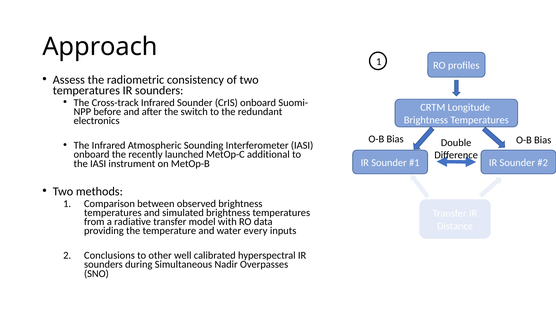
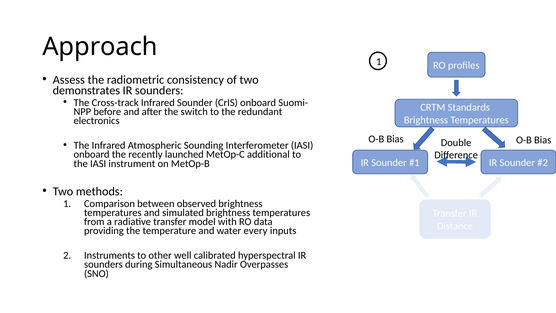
temperatures at (86, 90): temperatures -> demonstrates
Longitude: Longitude -> Standards
Conclusions: Conclusions -> Instruments
